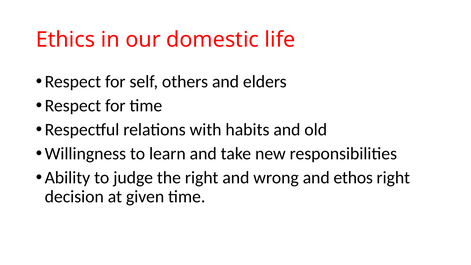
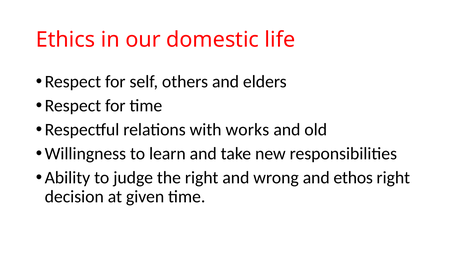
habits: habits -> works
